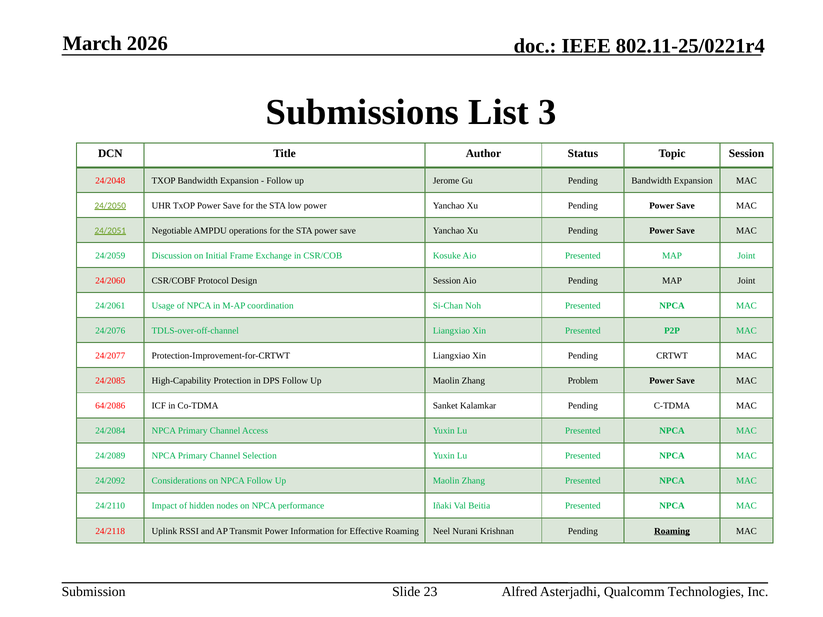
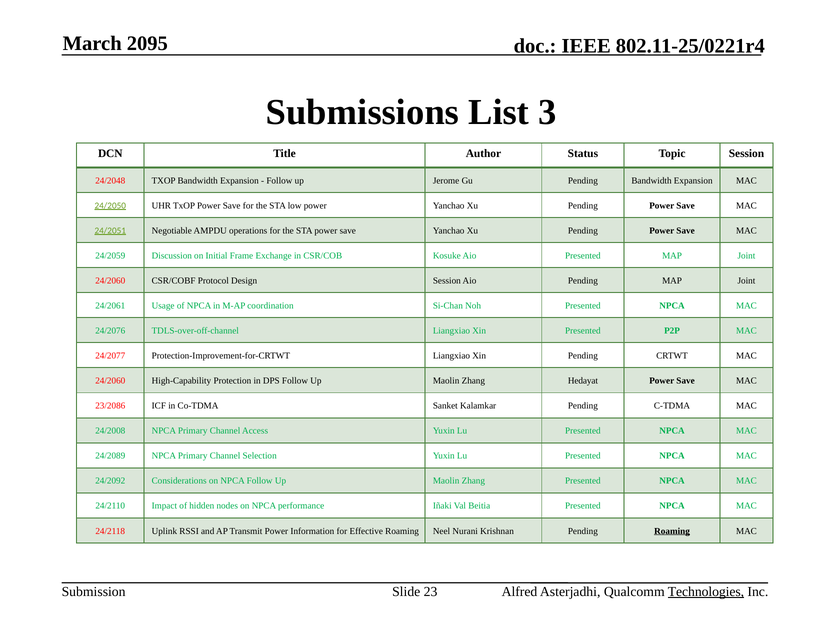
2026: 2026 -> 2095
24/2085 at (110, 381): 24/2085 -> 24/2060
Problem: Problem -> Hedayat
64/2086: 64/2086 -> 23/2086
24/2084: 24/2084 -> 24/2008
Technologies underline: none -> present
